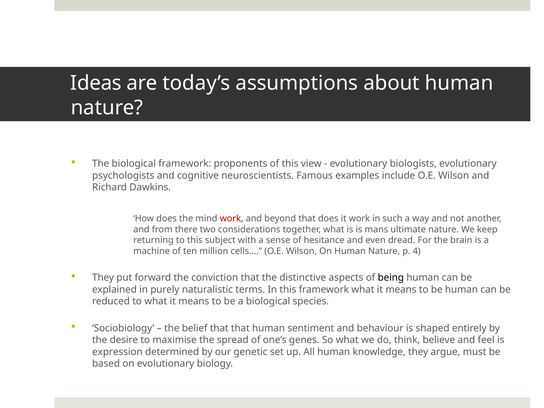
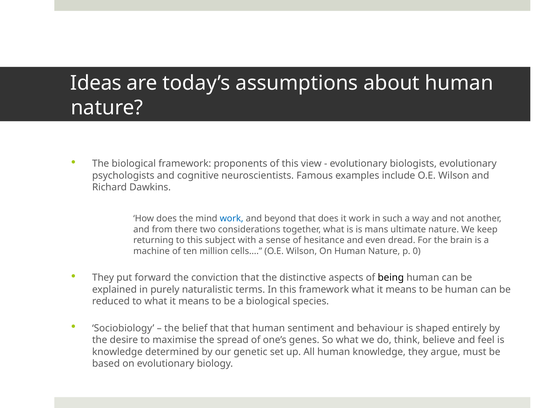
work at (232, 219) colour: red -> blue
4: 4 -> 0
expression at (117, 352): expression -> knowledge
